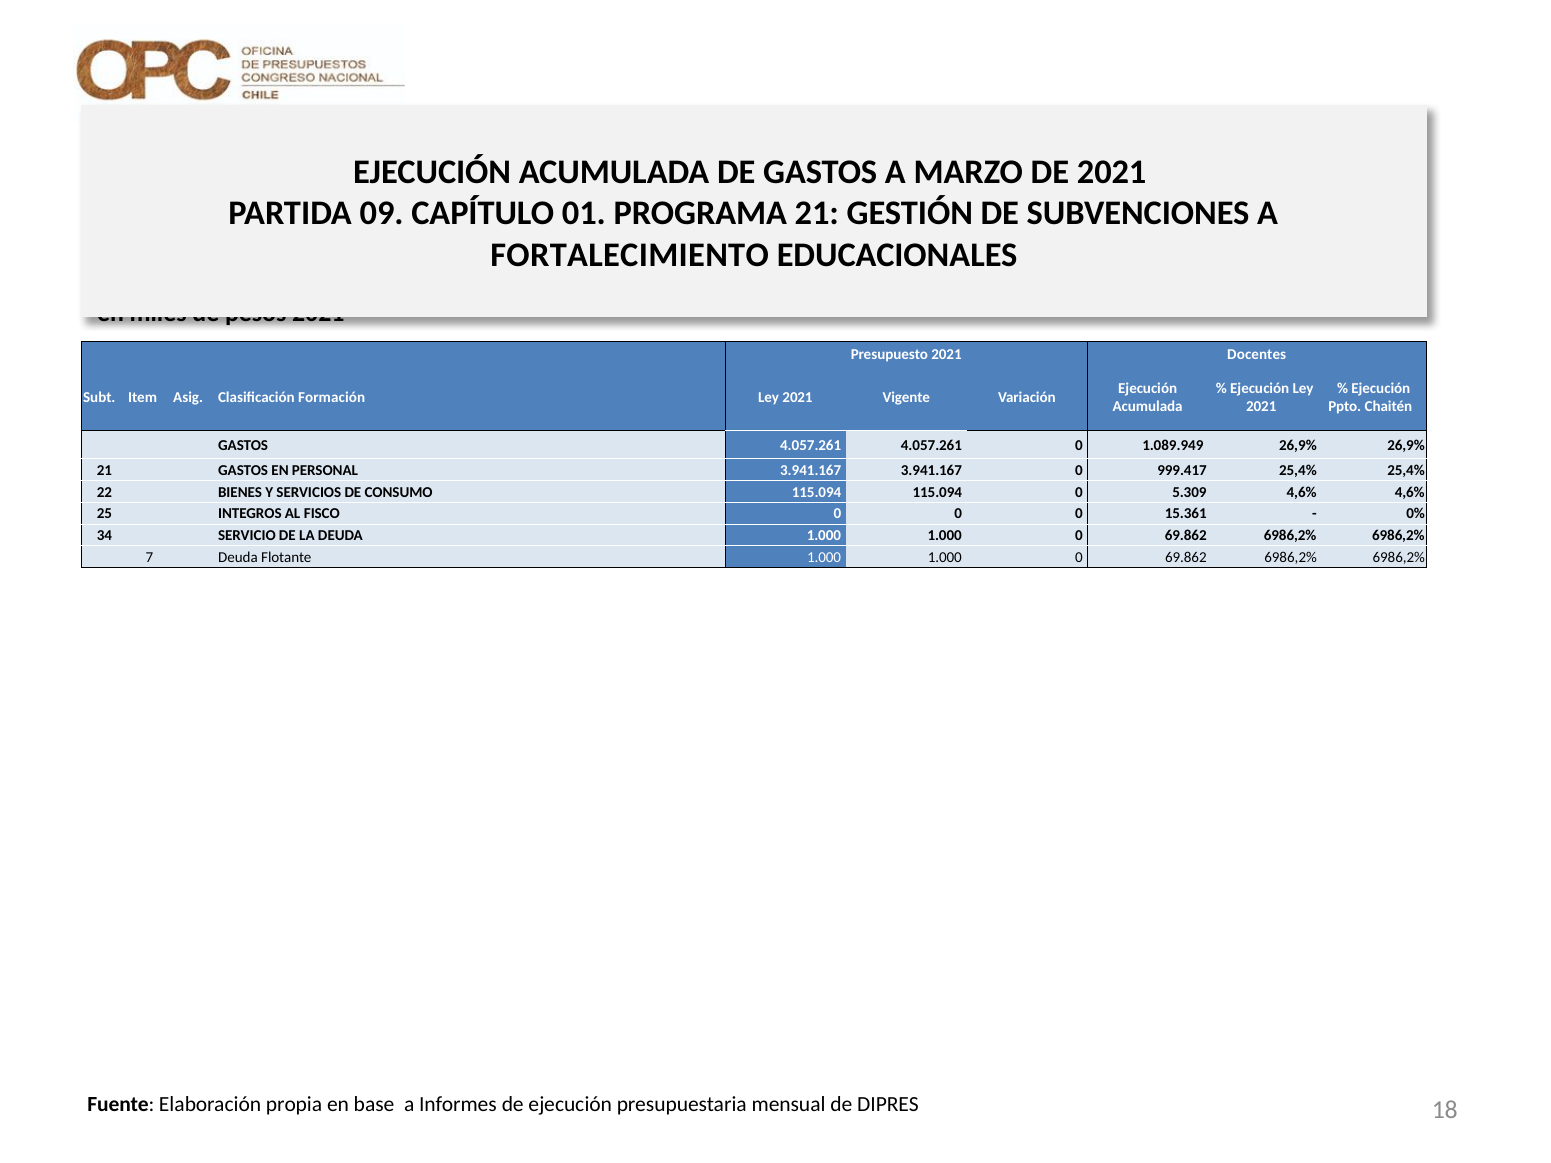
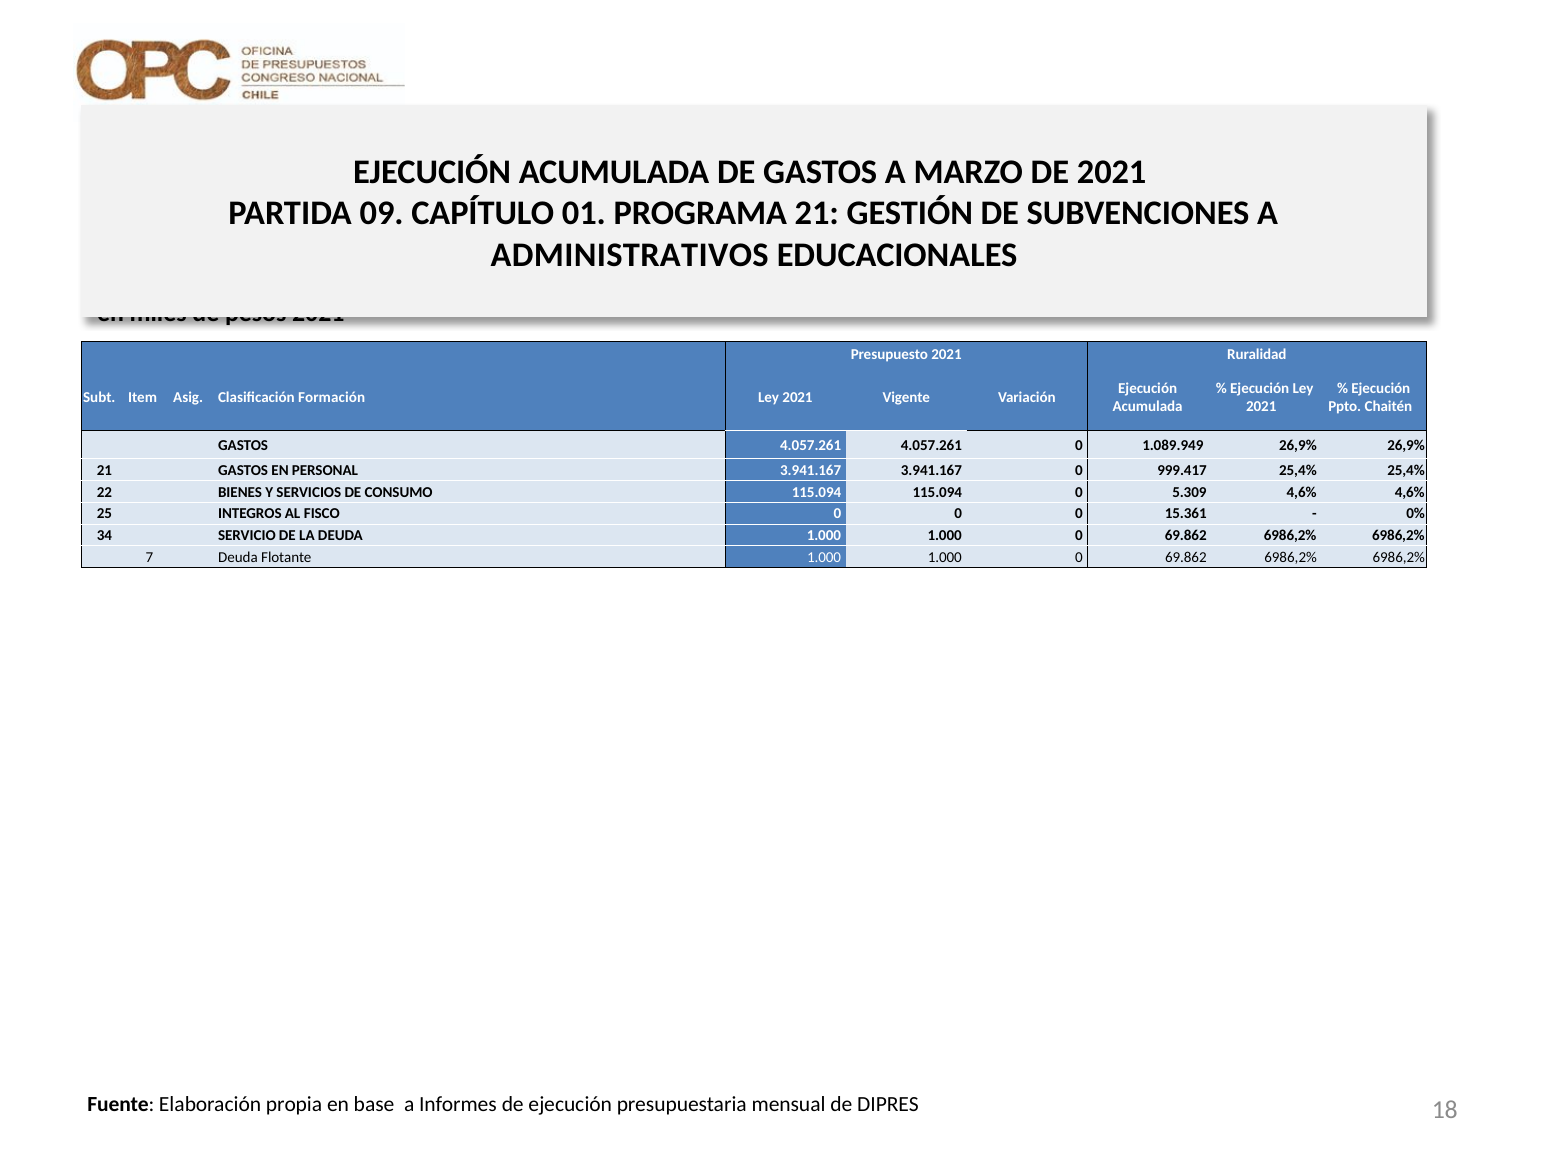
FORTALECIMIENTO: FORTALECIMIENTO -> ADMINISTRATIVOS
Docentes: Docentes -> Ruralidad
